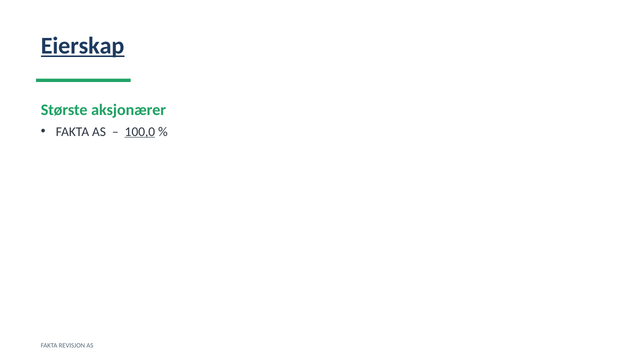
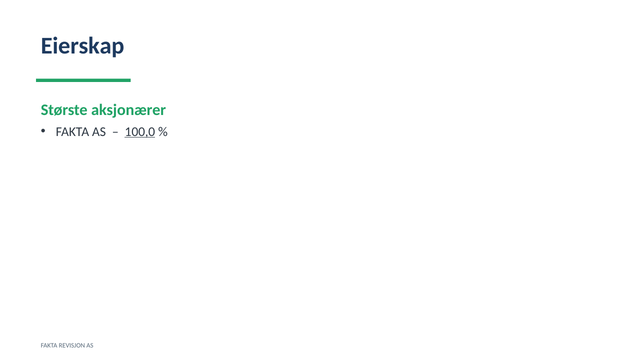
Eierskap underline: present -> none
